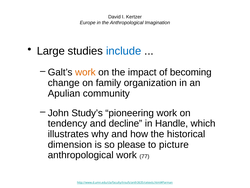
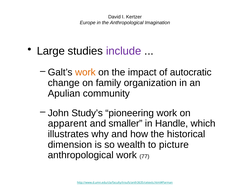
include colour: blue -> purple
becoming: becoming -> autocratic
tendency: tendency -> apparent
decline: decline -> smaller
please: please -> wealth
